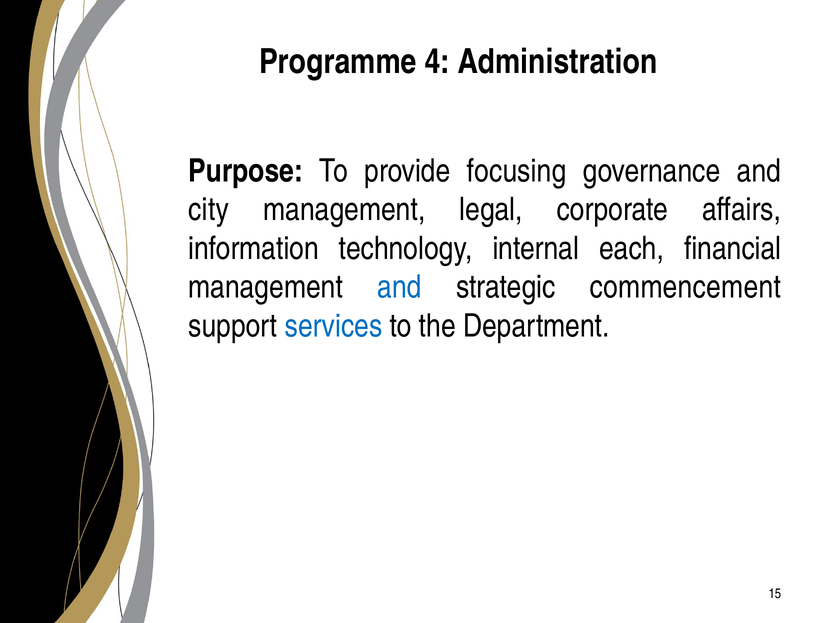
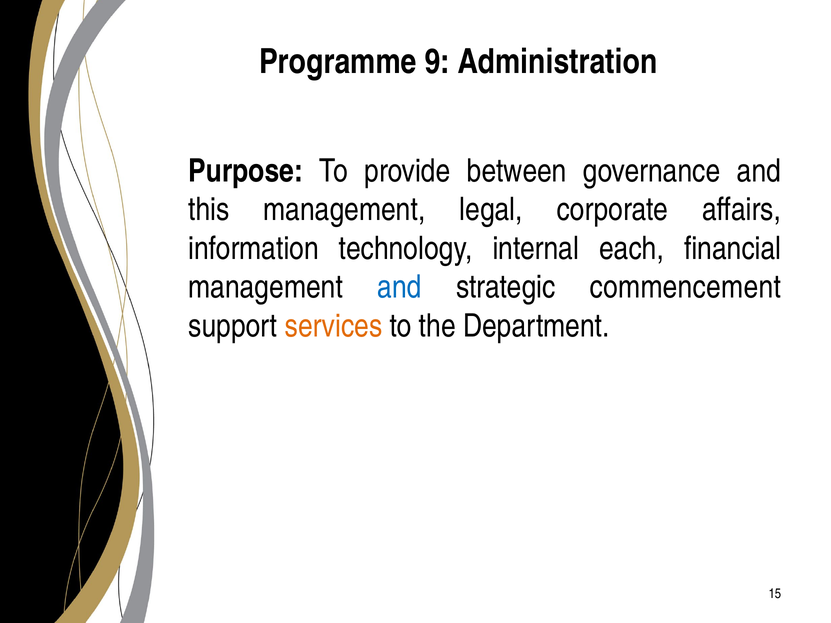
4: 4 -> 9
focusing: focusing -> between
city: city -> this
services colour: blue -> orange
